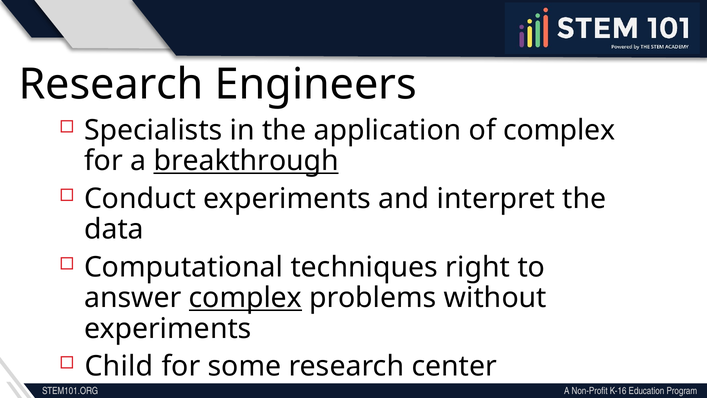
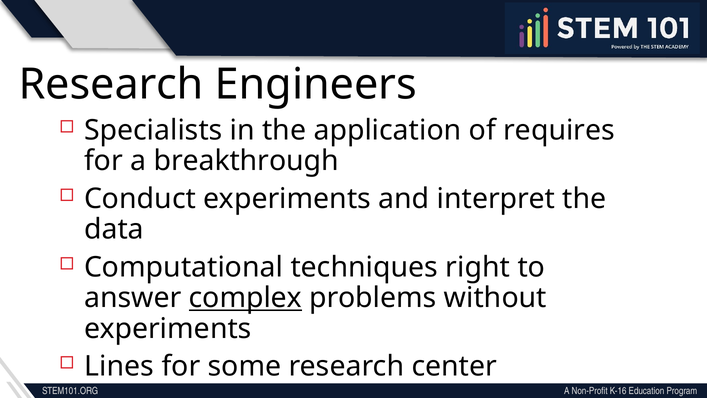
of complex: complex -> requires
breakthrough underline: present -> none
Child: Child -> Lines
